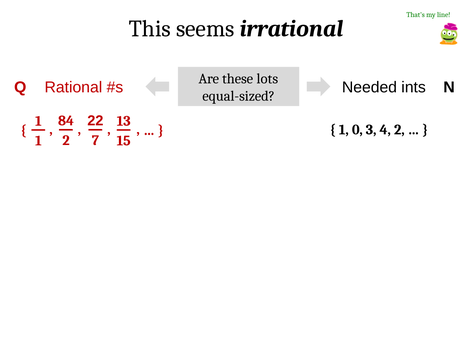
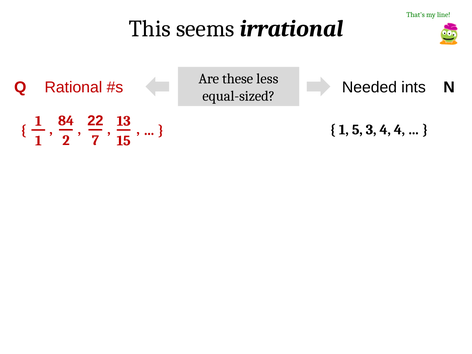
lots: lots -> less
0: 0 -> 5
4 2: 2 -> 4
